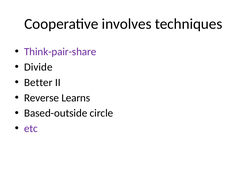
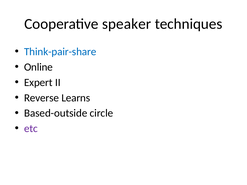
involves: involves -> speaker
Think-pair-share colour: purple -> blue
Divide: Divide -> Online
Better: Better -> Expert
